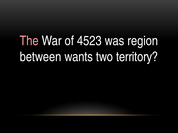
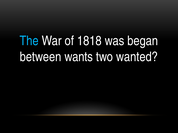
The colour: pink -> light blue
4523: 4523 -> 1818
region: region -> began
territory: territory -> wanted
